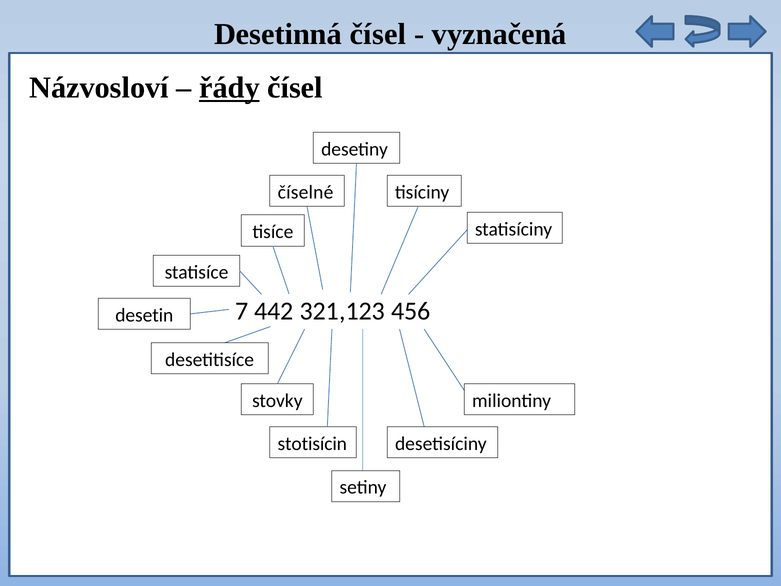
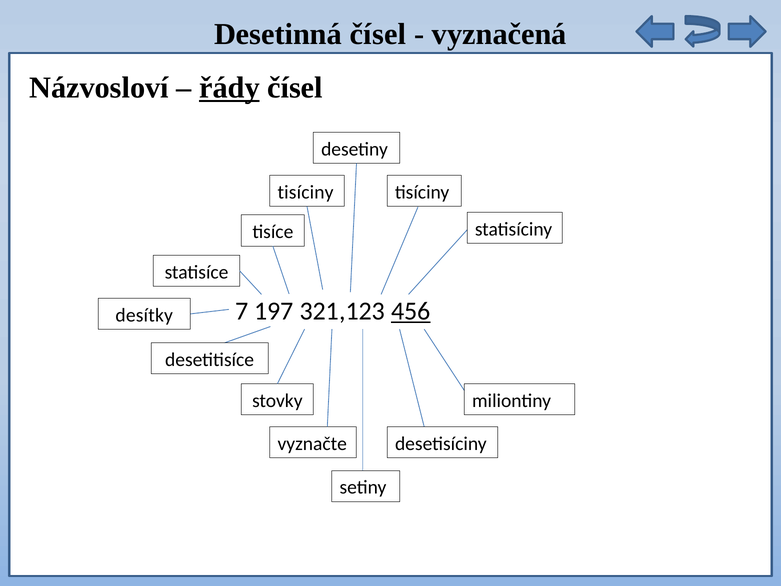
číselné at (306, 192): číselné -> tisíciny
442: 442 -> 197
456 underline: none -> present
desetin: desetin -> desítky
stotisícin: stotisícin -> vyznačte
